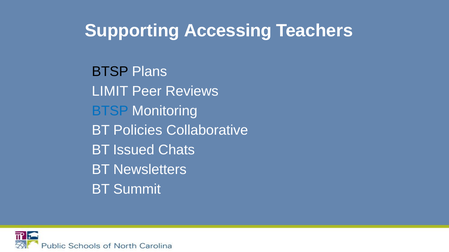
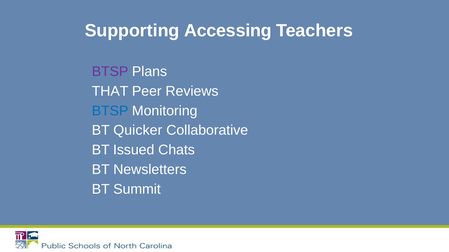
BTSP at (110, 72) colour: black -> purple
LIMIT: LIMIT -> THAT
Policies: Policies -> Quicker
